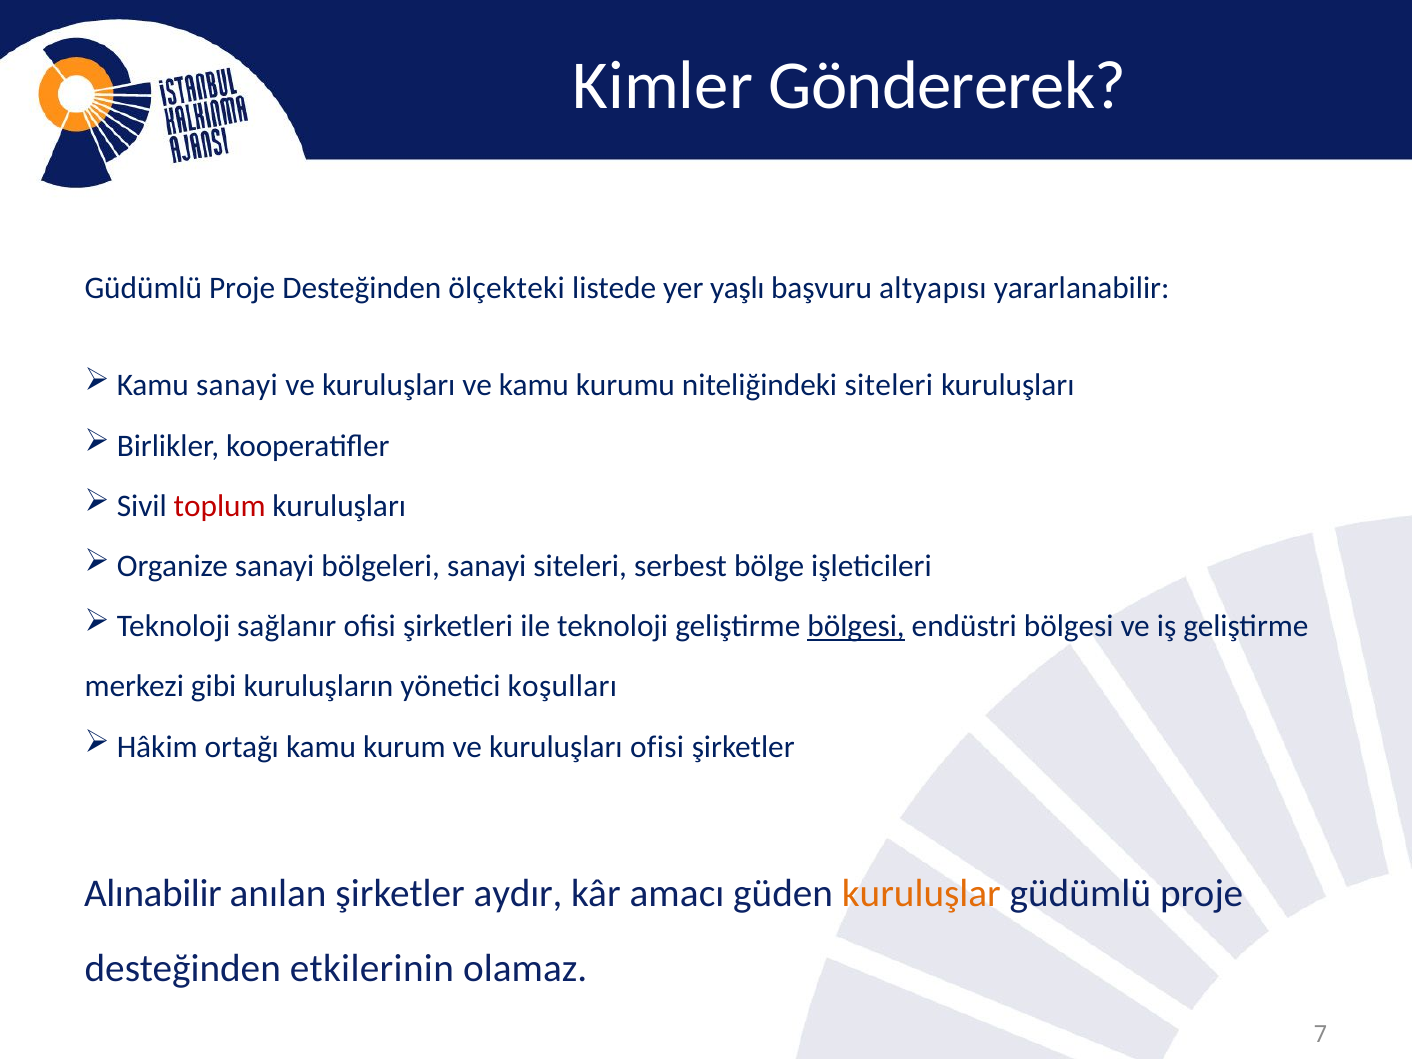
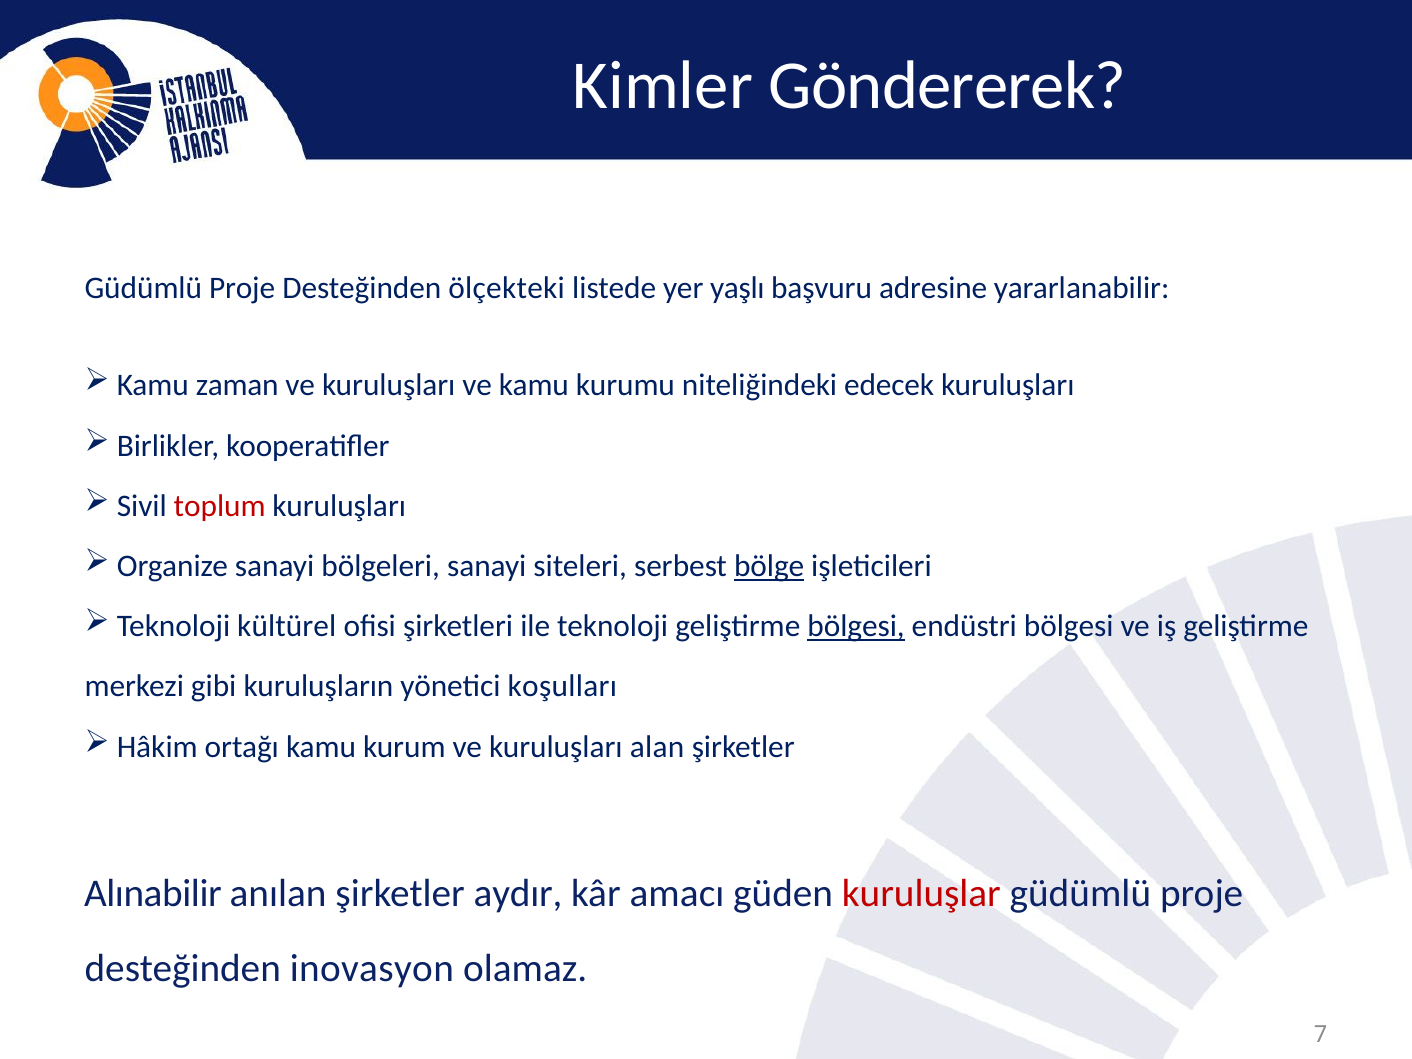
altyapısı: altyapısı -> adresine
Kamu sanayi: sanayi -> zaman
niteliğindeki siteleri: siteleri -> edecek
bölge underline: none -> present
sağlanır: sağlanır -> kültürel
kuruluşları ofisi: ofisi -> alan
kuruluşlar colour: orange -> red
etkilerinin: etkilerinin -> inovasyon
